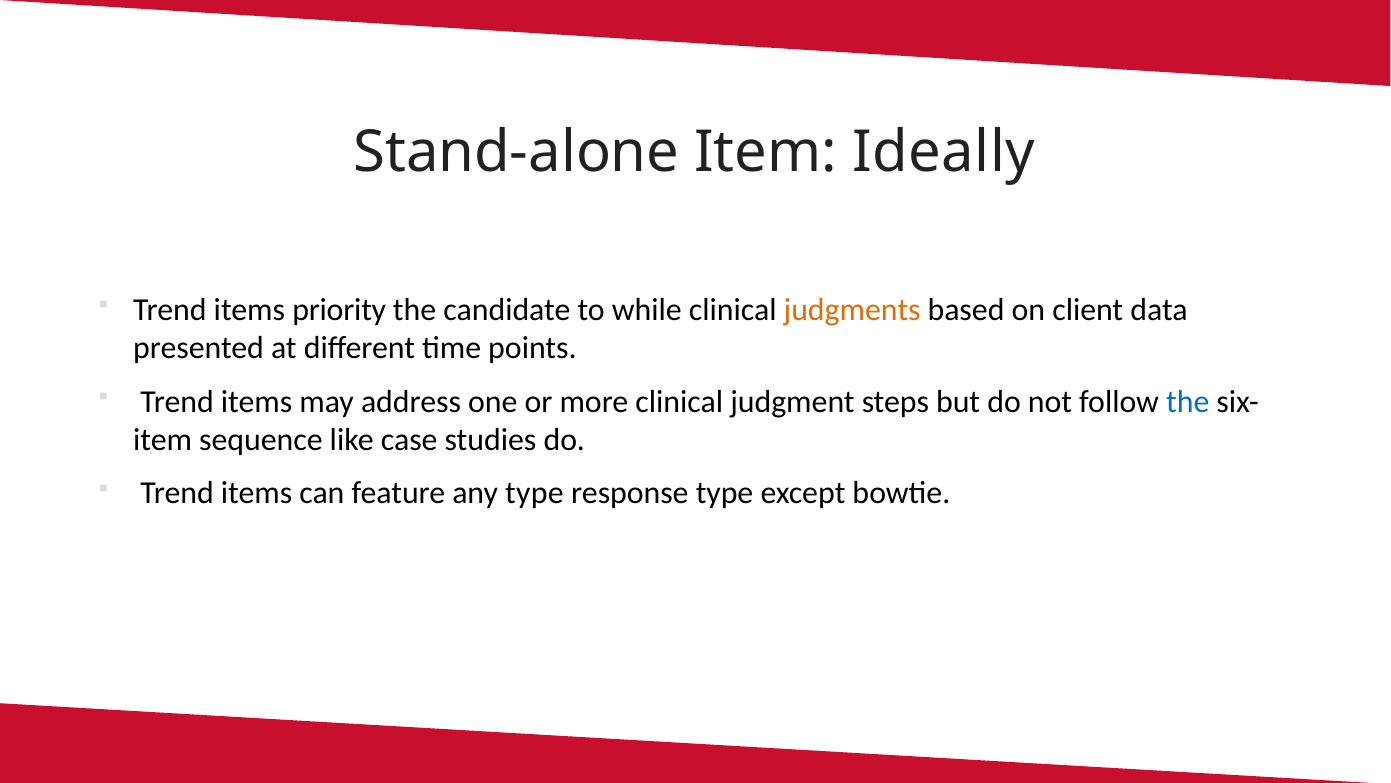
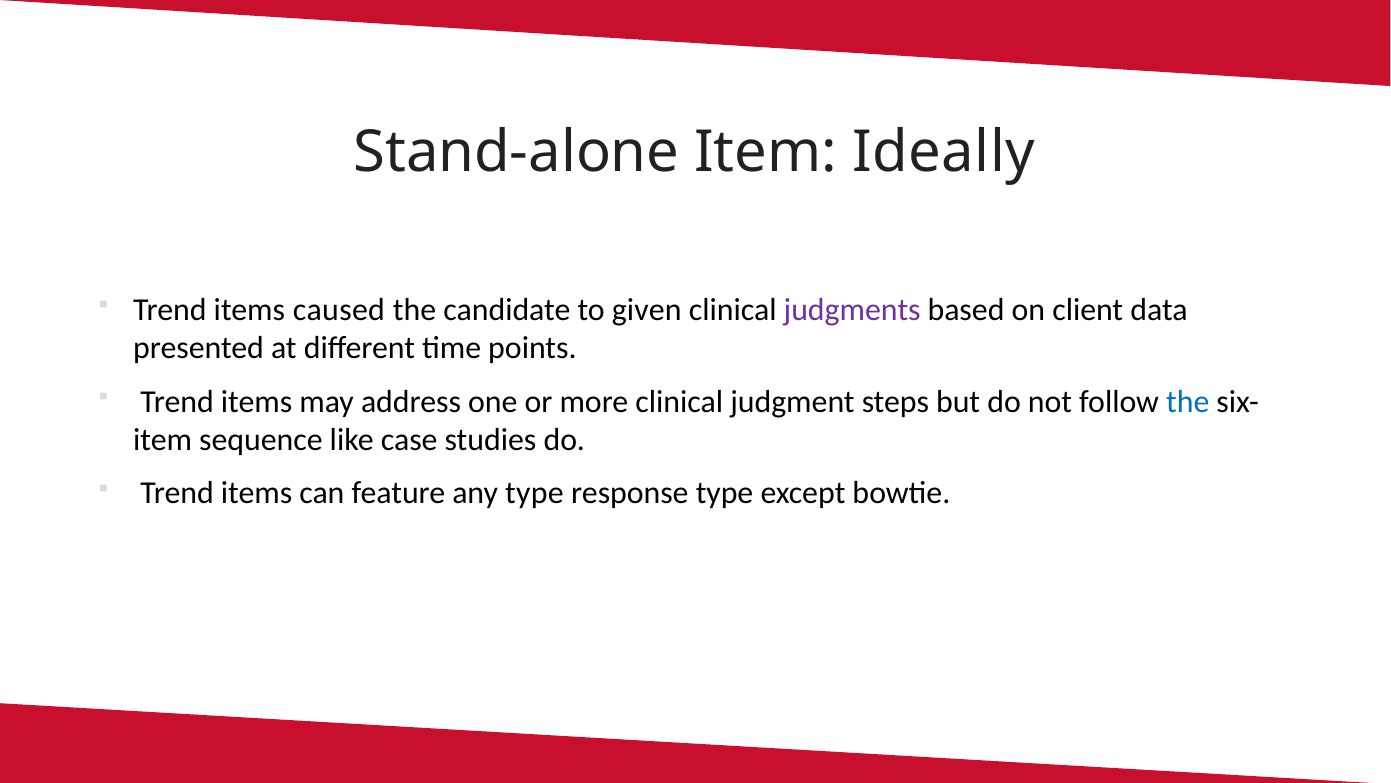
priority: priority -> caused
while: while -> given
judgments colour: orange -> purple
